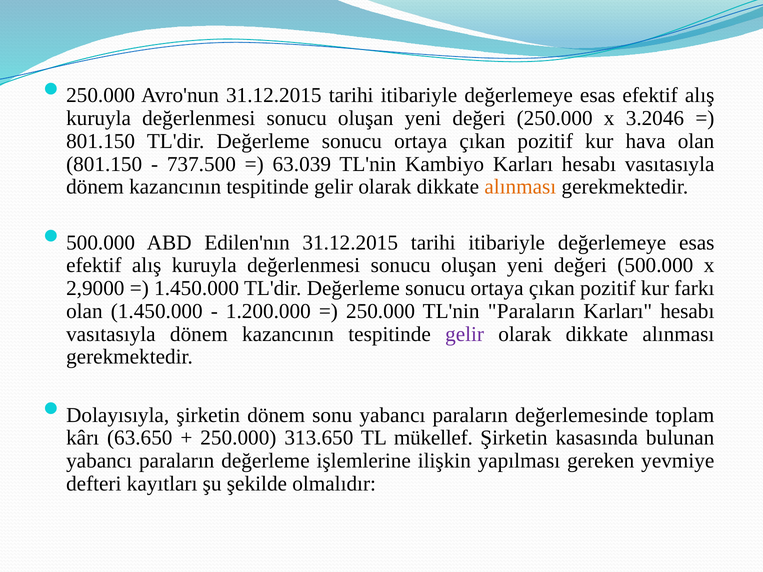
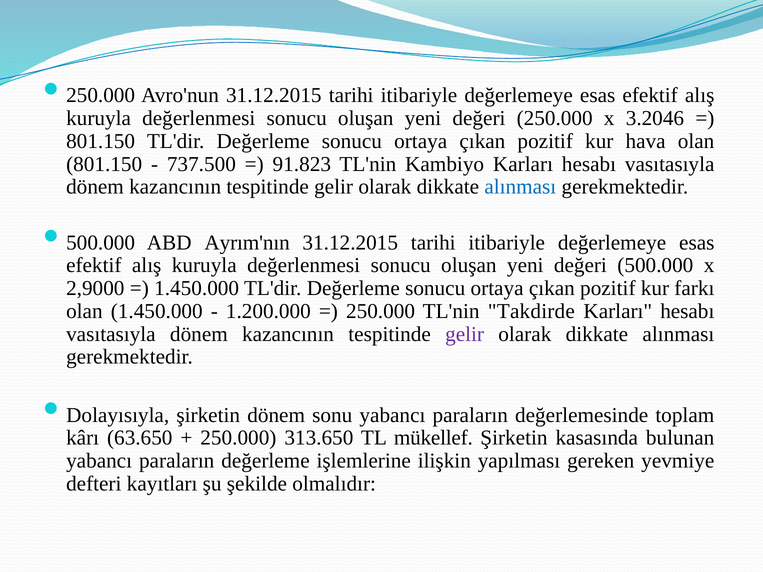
63.039: 63.039 -> 91.823
alınması at (520, 187) colour: orange -> blue
Edilen'nın: Edilen'nın -> Ayrım'nın
TL'nin Paraların: Paraların -> Takdirde
